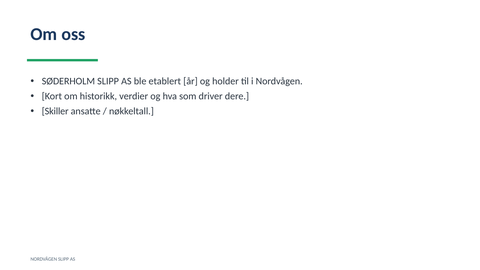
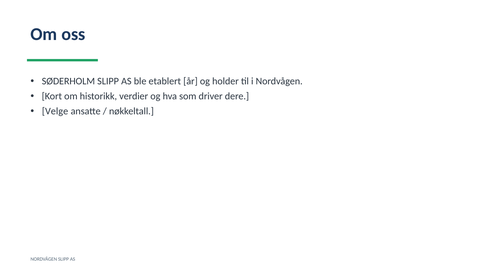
Skiller: Skiller -> Velge
